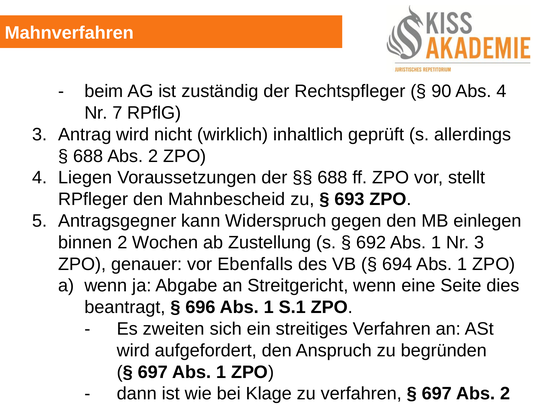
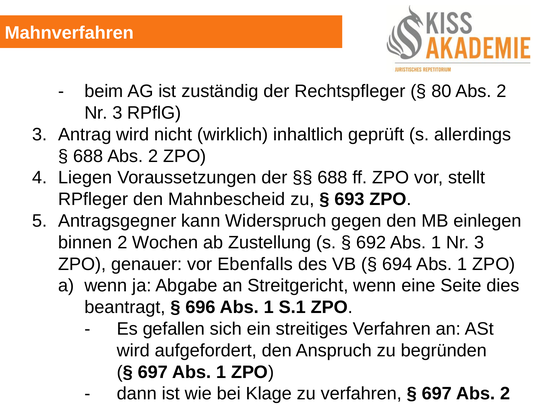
90: 90 -> 80
4 at (501, 91): 4 -> 2
7 at (117, 113): 7 -> 3
zweiten: zweiten -> gefallen
